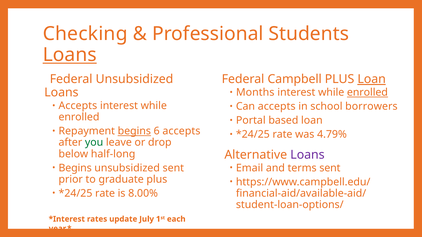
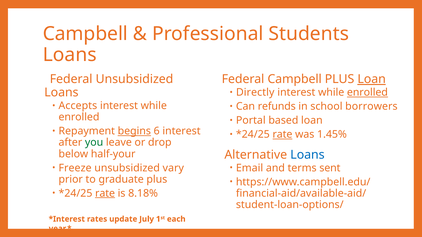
Checking at (85, 34): Checking -> Campbell
Loans at (70, 55) underline: present -> none
Months: Months -> Directly
Can accepts: accepts -> refunds
6 accepts: accepts -> interest
rate at (282, 135) underline: none -> present
4.79%: 4.79% -> 1.45%
half-long: half-long -> half-your
Loans at (307, 155) colour: purple -> blue
Begins at (75, 168): Begins -> Freeze
unsubsidized sent: sent -> vary
rate at (105, 194) underline: none -> present
8.00%: 8.00% -> 8.18%
